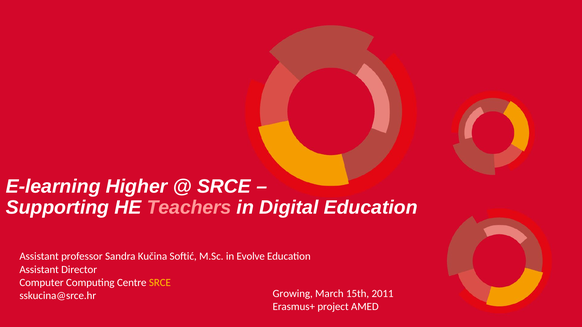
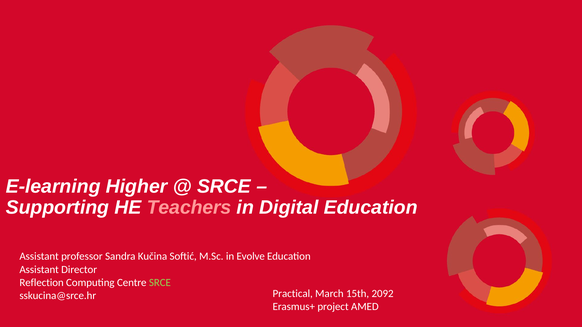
Computer: Computer -> Reflection
SRCE at (160, 283) colour: yellow -> light green
Growing: Growing -> Practical
2011: 2011 -> 2092
